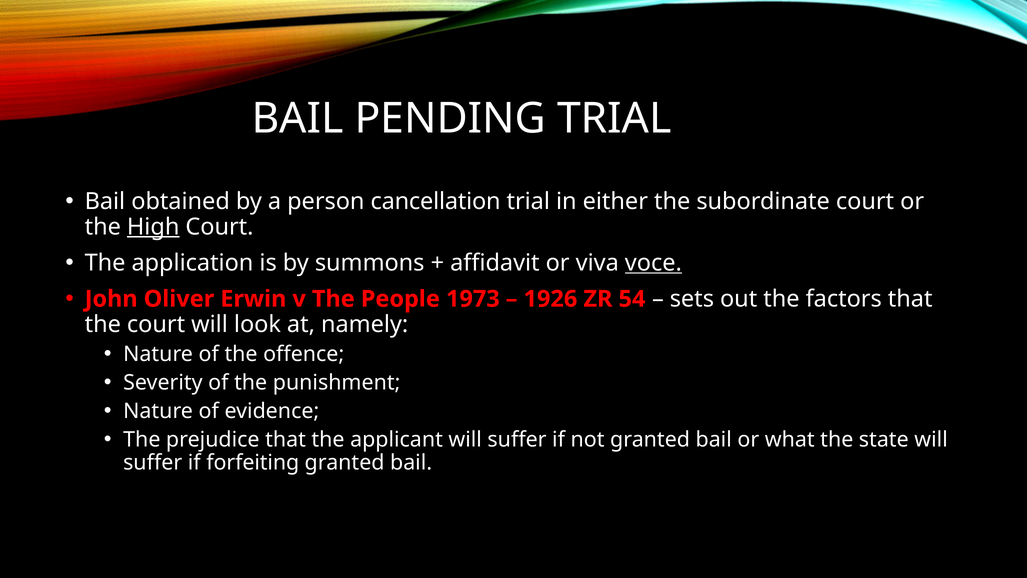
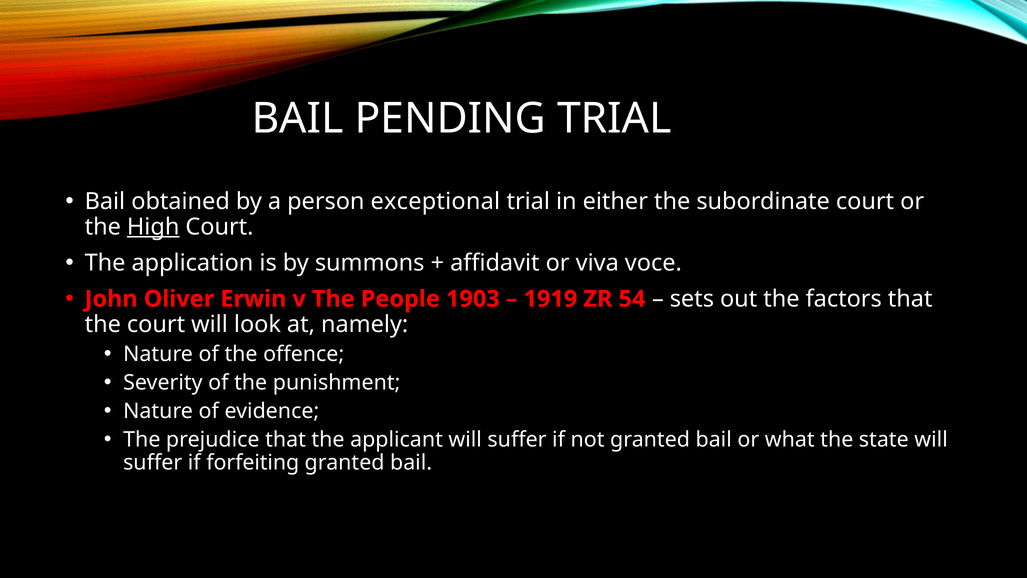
cancellation: cancellation -> exceptional
voce underline: present -> none
1973: 1973 -> 1903
1926: 1926 -> 1919
